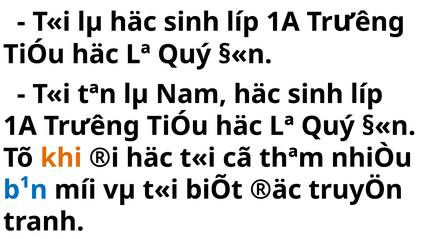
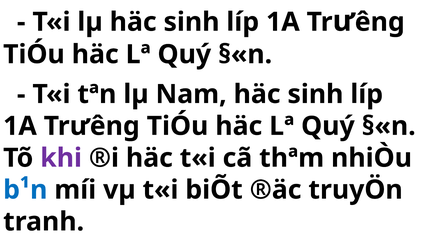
khi colour: orange -> purple
